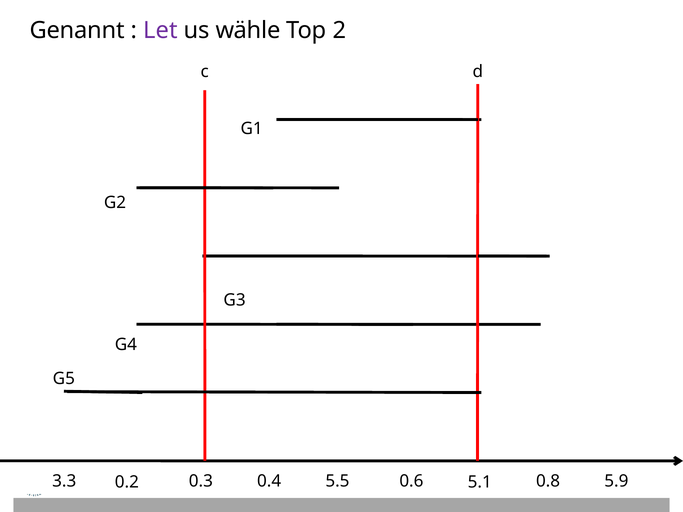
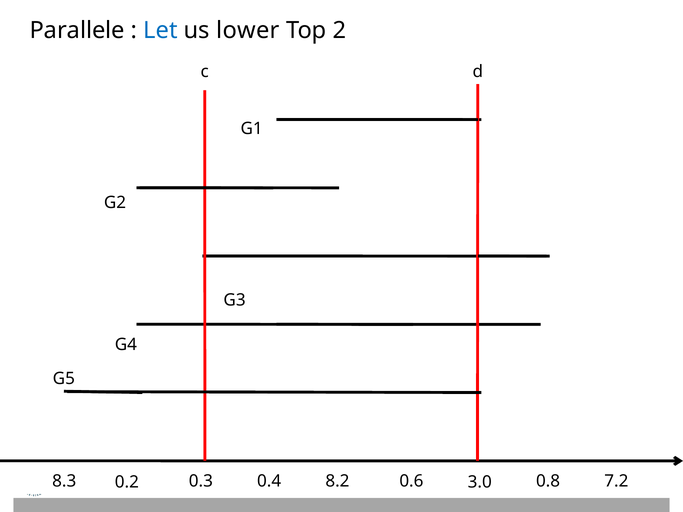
Genannt: Genannt -> Parallele
Let colour: purple -> blue
wähle: wähle -> lower
3.3: 3.3 -> 8.3
5.5: 5.5 -> 8.2
5.1: 5.1 -> 3.0
5.9: 5.9 -> 7.2
